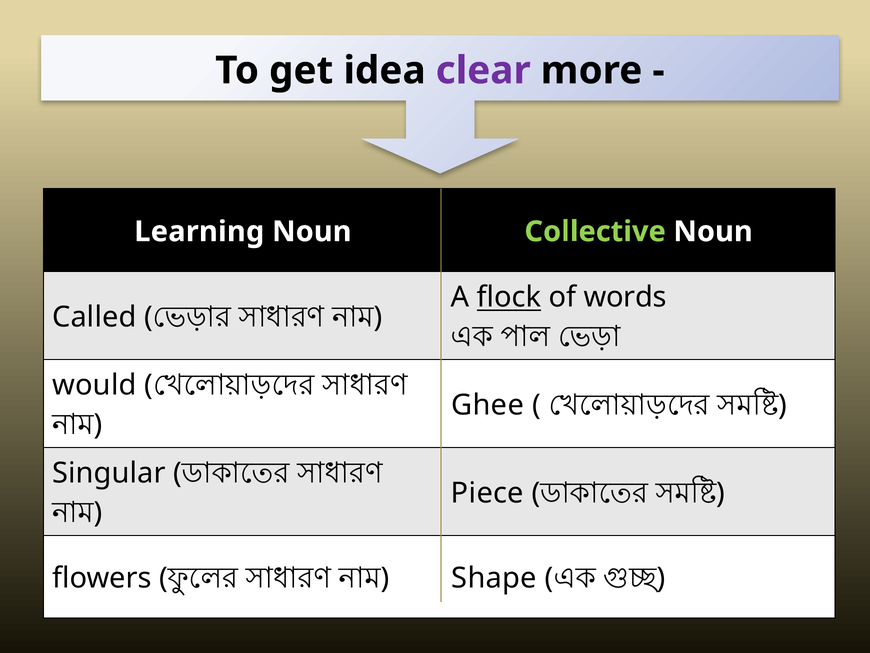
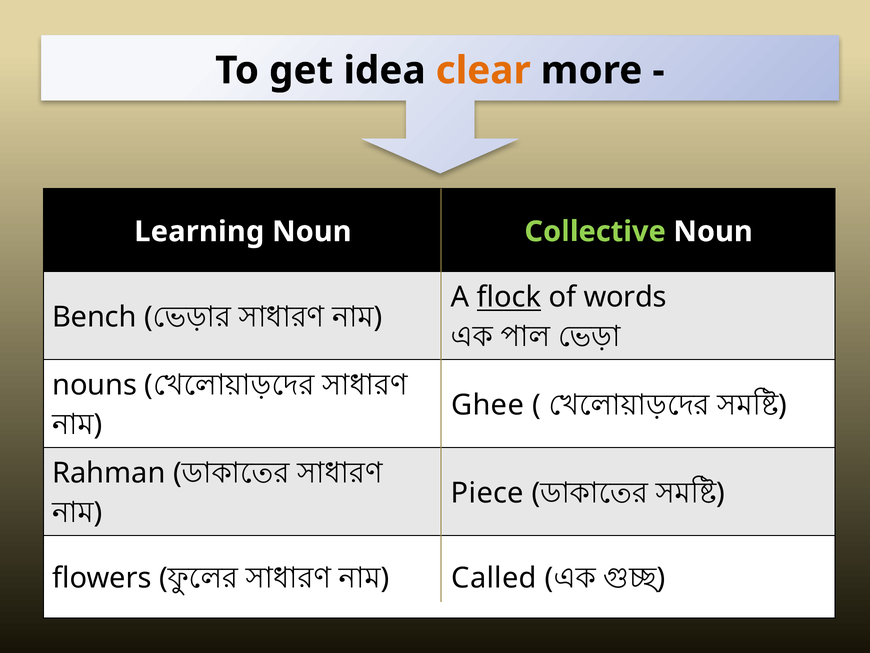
clear colour: purple -> orange
Called: Called -> Bench
would: would -> nouns
Singular: Singular -> Rahman
Shape: Shape -> Called
